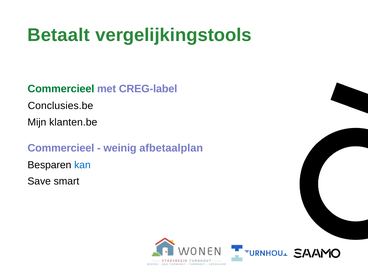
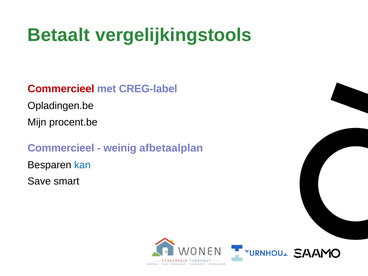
Commercieel at (61, 89) colour: green -> red
Conclusies.be: Conclusies.be -> Opladingen.be
klanten.be: klanten.be -> procent.be
